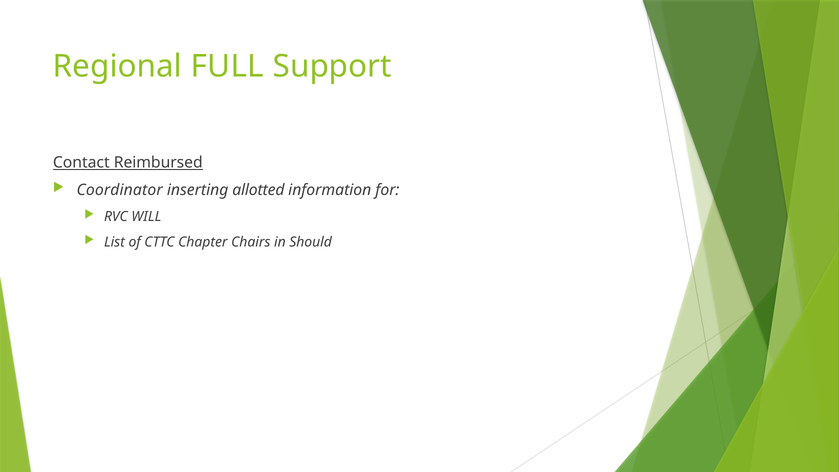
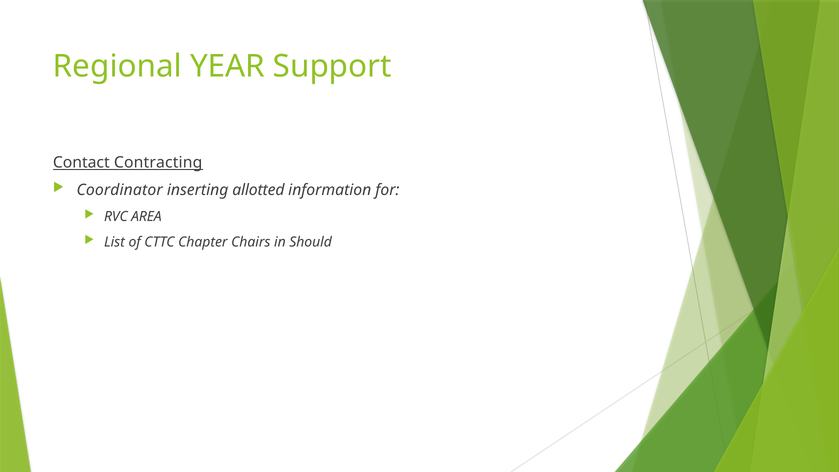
FULL: FULL -> YEAR
Reimbursed: Reimbursed -> Contracting
WILL: WILL -> AREA
